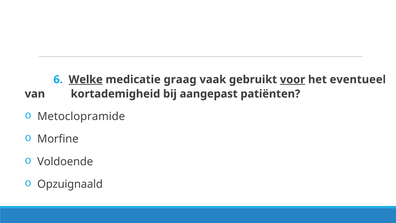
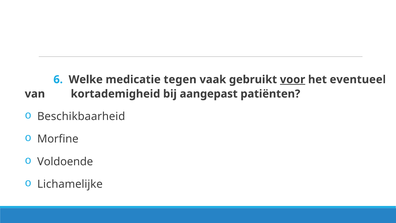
Welke underline: present -> none
graag: graag -> tegen
Metoclopramide: Metoclopramide -> Beschikbaarheid
Opzuignaald: Opzuignaald -> Lichamelijke
